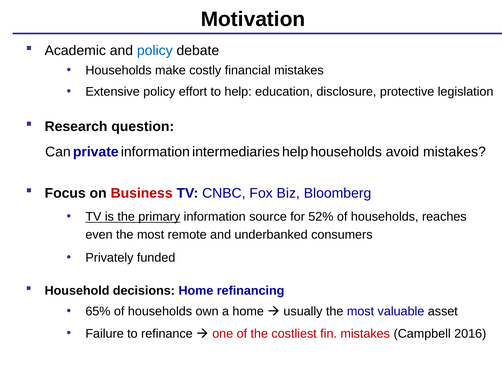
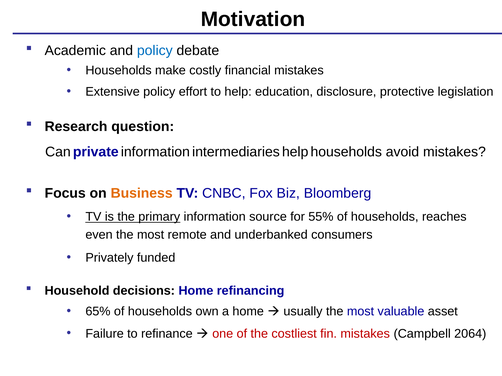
Business colour: red -> orange
52%: 52% -> 55%
2016: 2016 -> 2064
